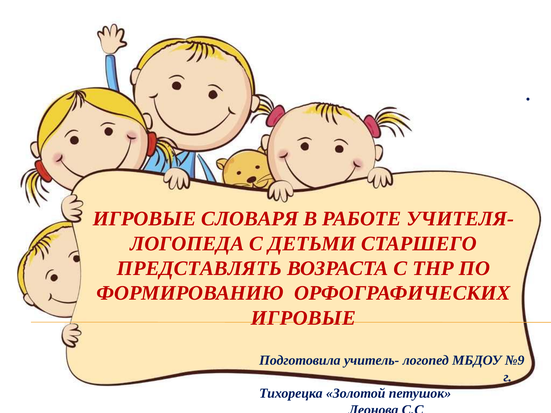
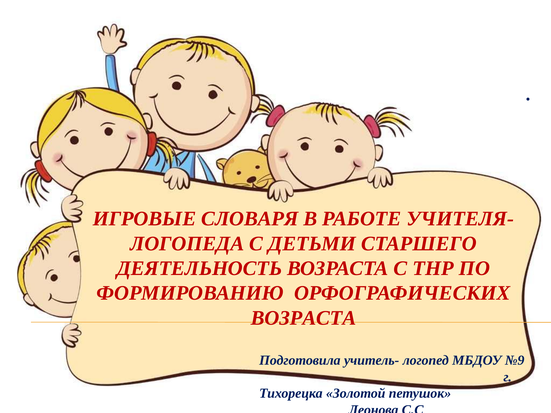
ПРЕДСТАВЛЯТЬ: ПРЕДСТАВЛЯТЬ -> ДЕЯТЕЛЬНОСТЬ
ИГРОВЫЕ at (303, 318): ИГРОВЫЕ -> ВОЗРАСТА
